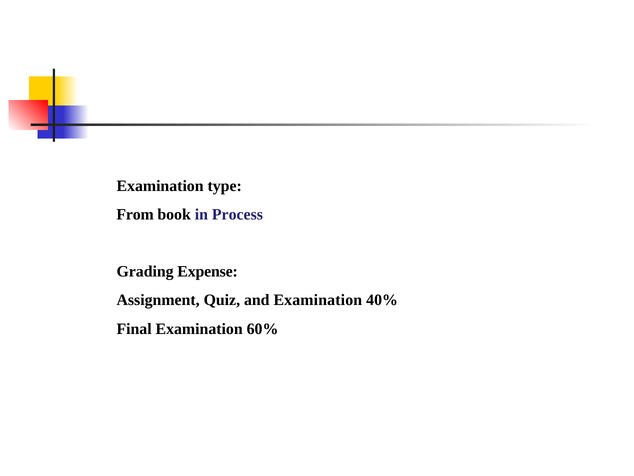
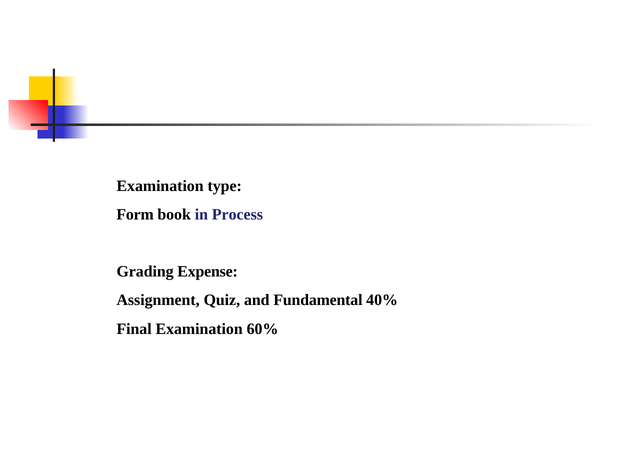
From: From -> Form
and Examination: Examination -> Fundamental
